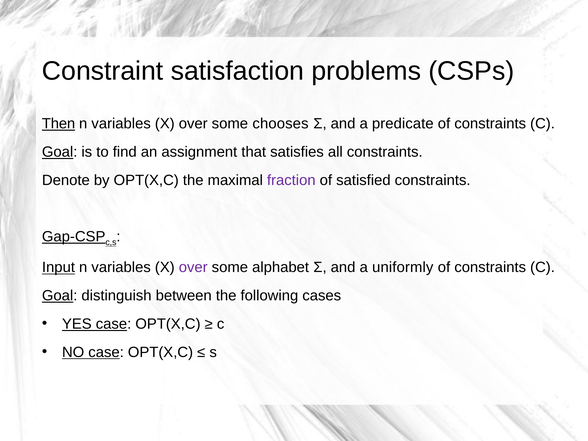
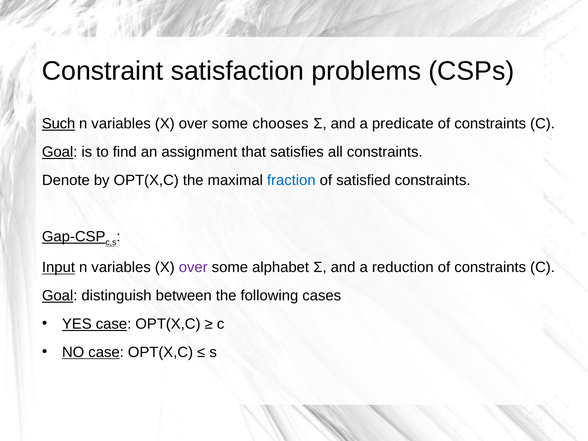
Then: Then -> Such
fraction colour: purple -> blue
uniformly: uniformly -> reduction
